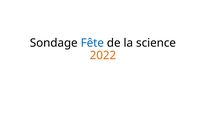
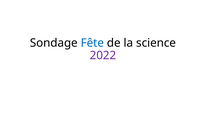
2022 colour: orange -> purple
